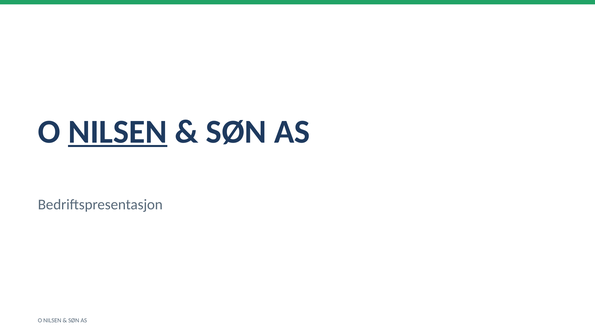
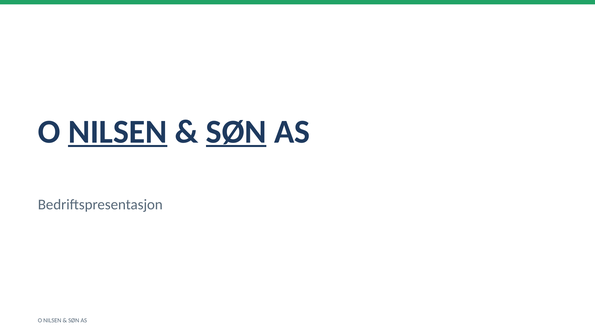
SØN at (236, 132) underline: none -> present
